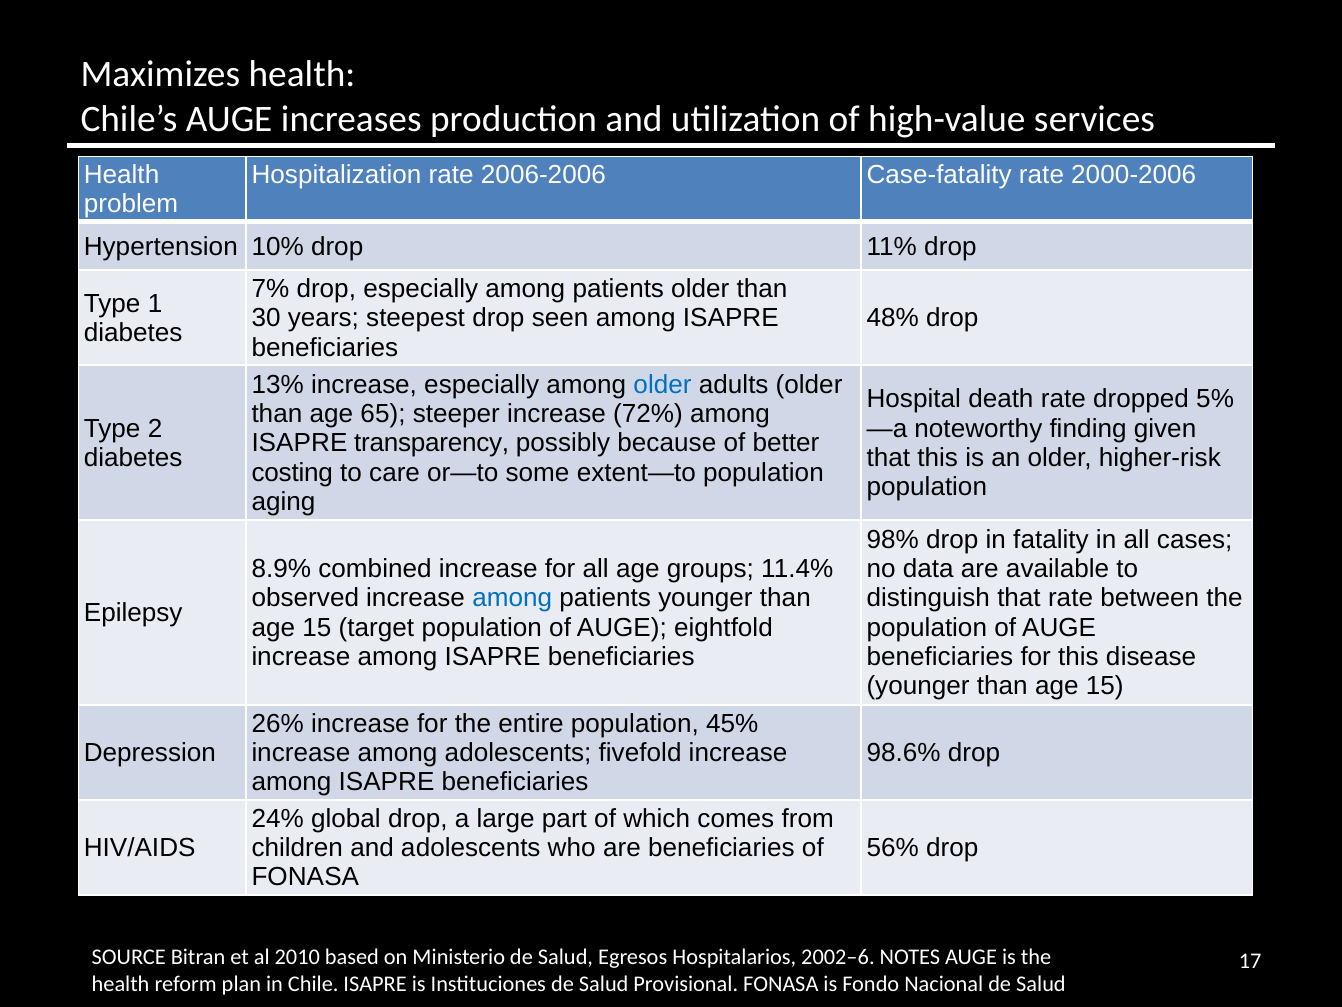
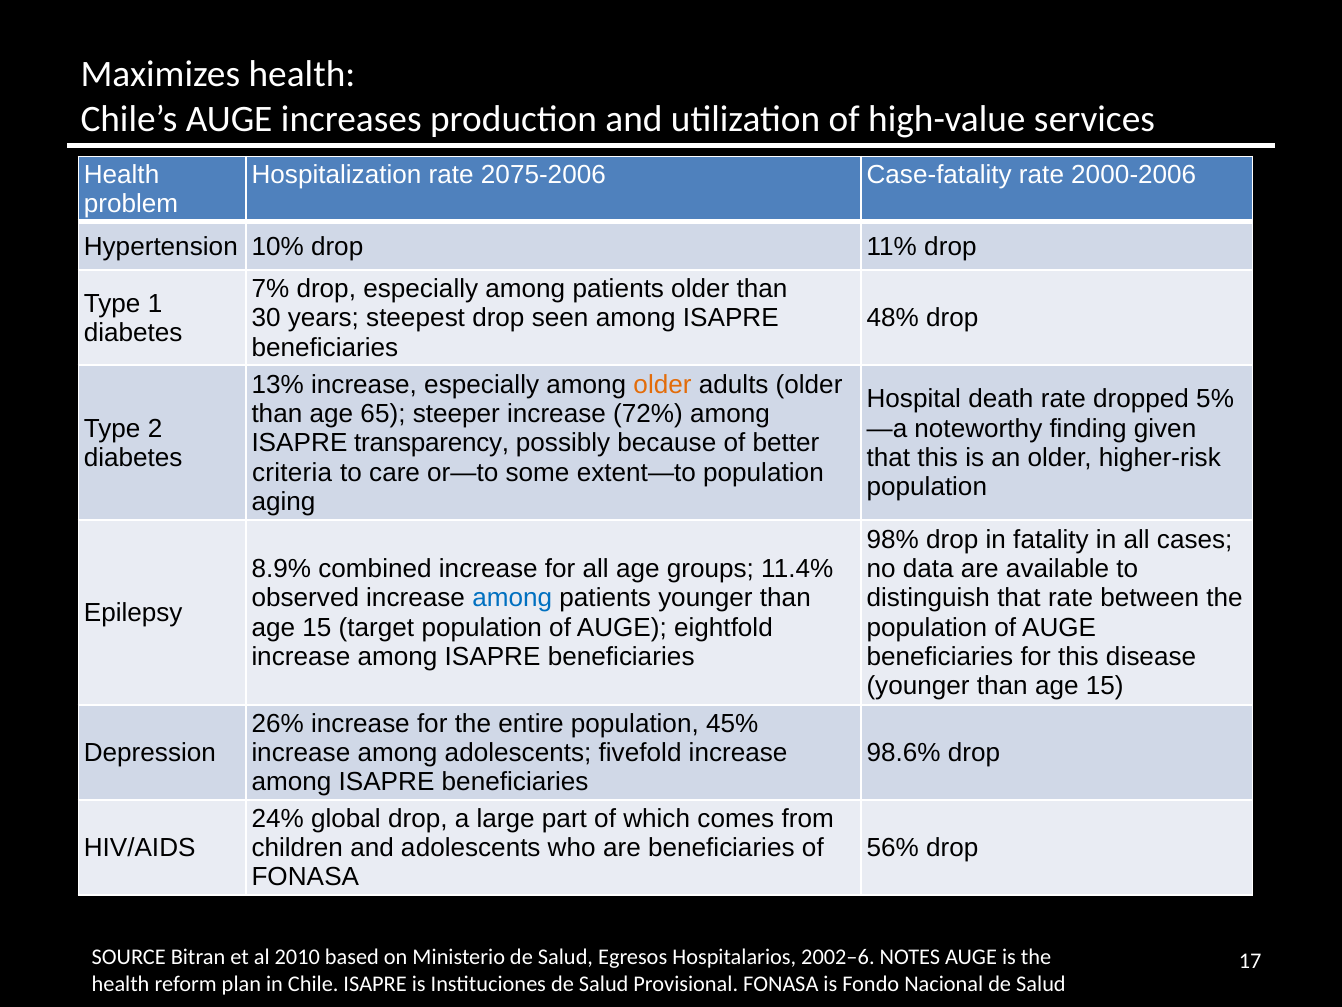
2006-2006: 2006-2006 -> 2075-2006
older at (663, 384) colour: blue -> orange
costing: costing -> criteria
